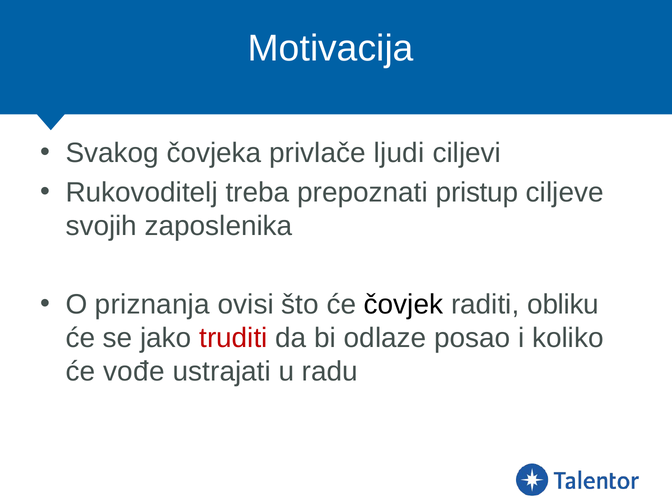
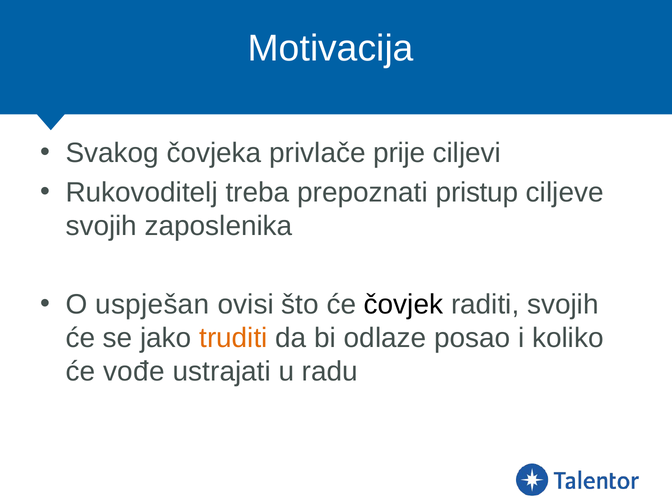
ljudi: ljudi -> prije
priznanja: priznanja -> uspješan
raditi obliku: obliku -> svojih
truditi colour: red -> orange
